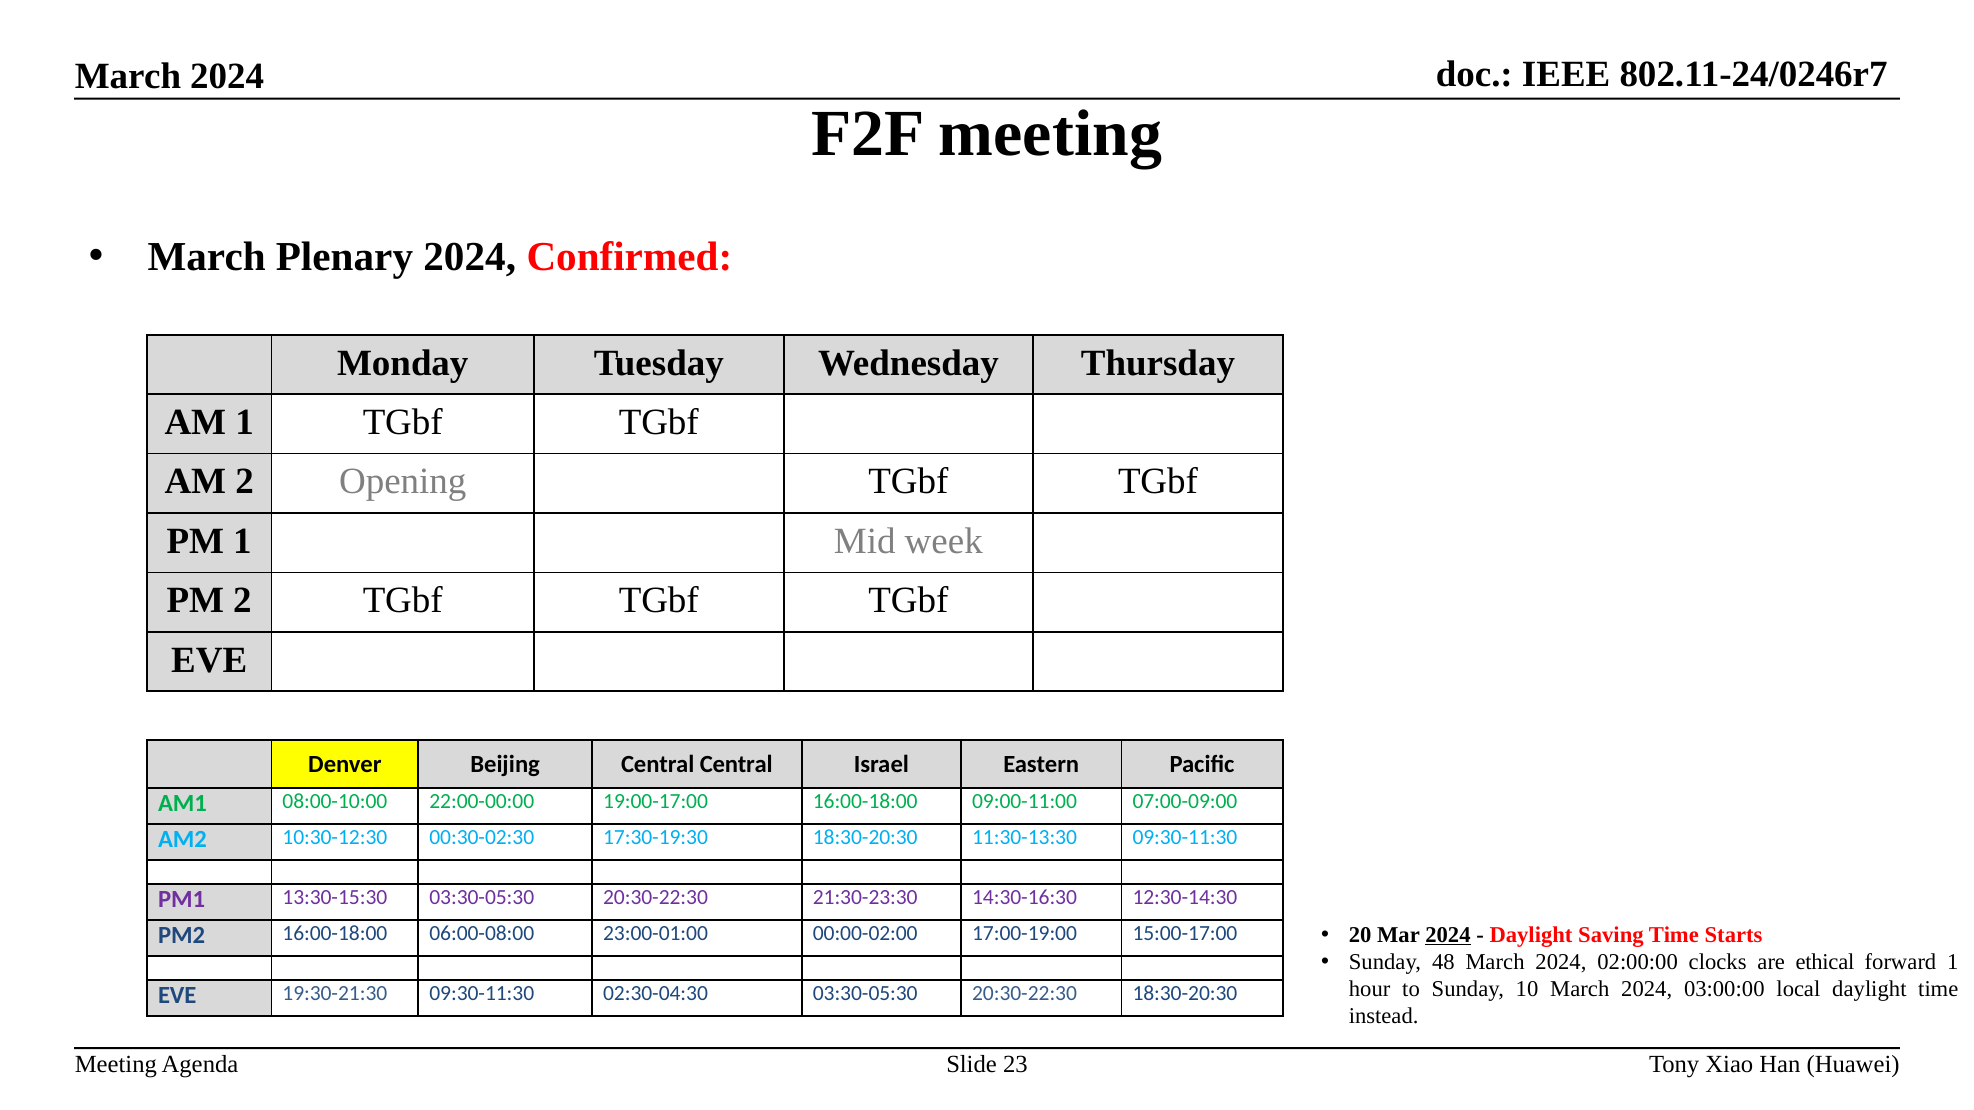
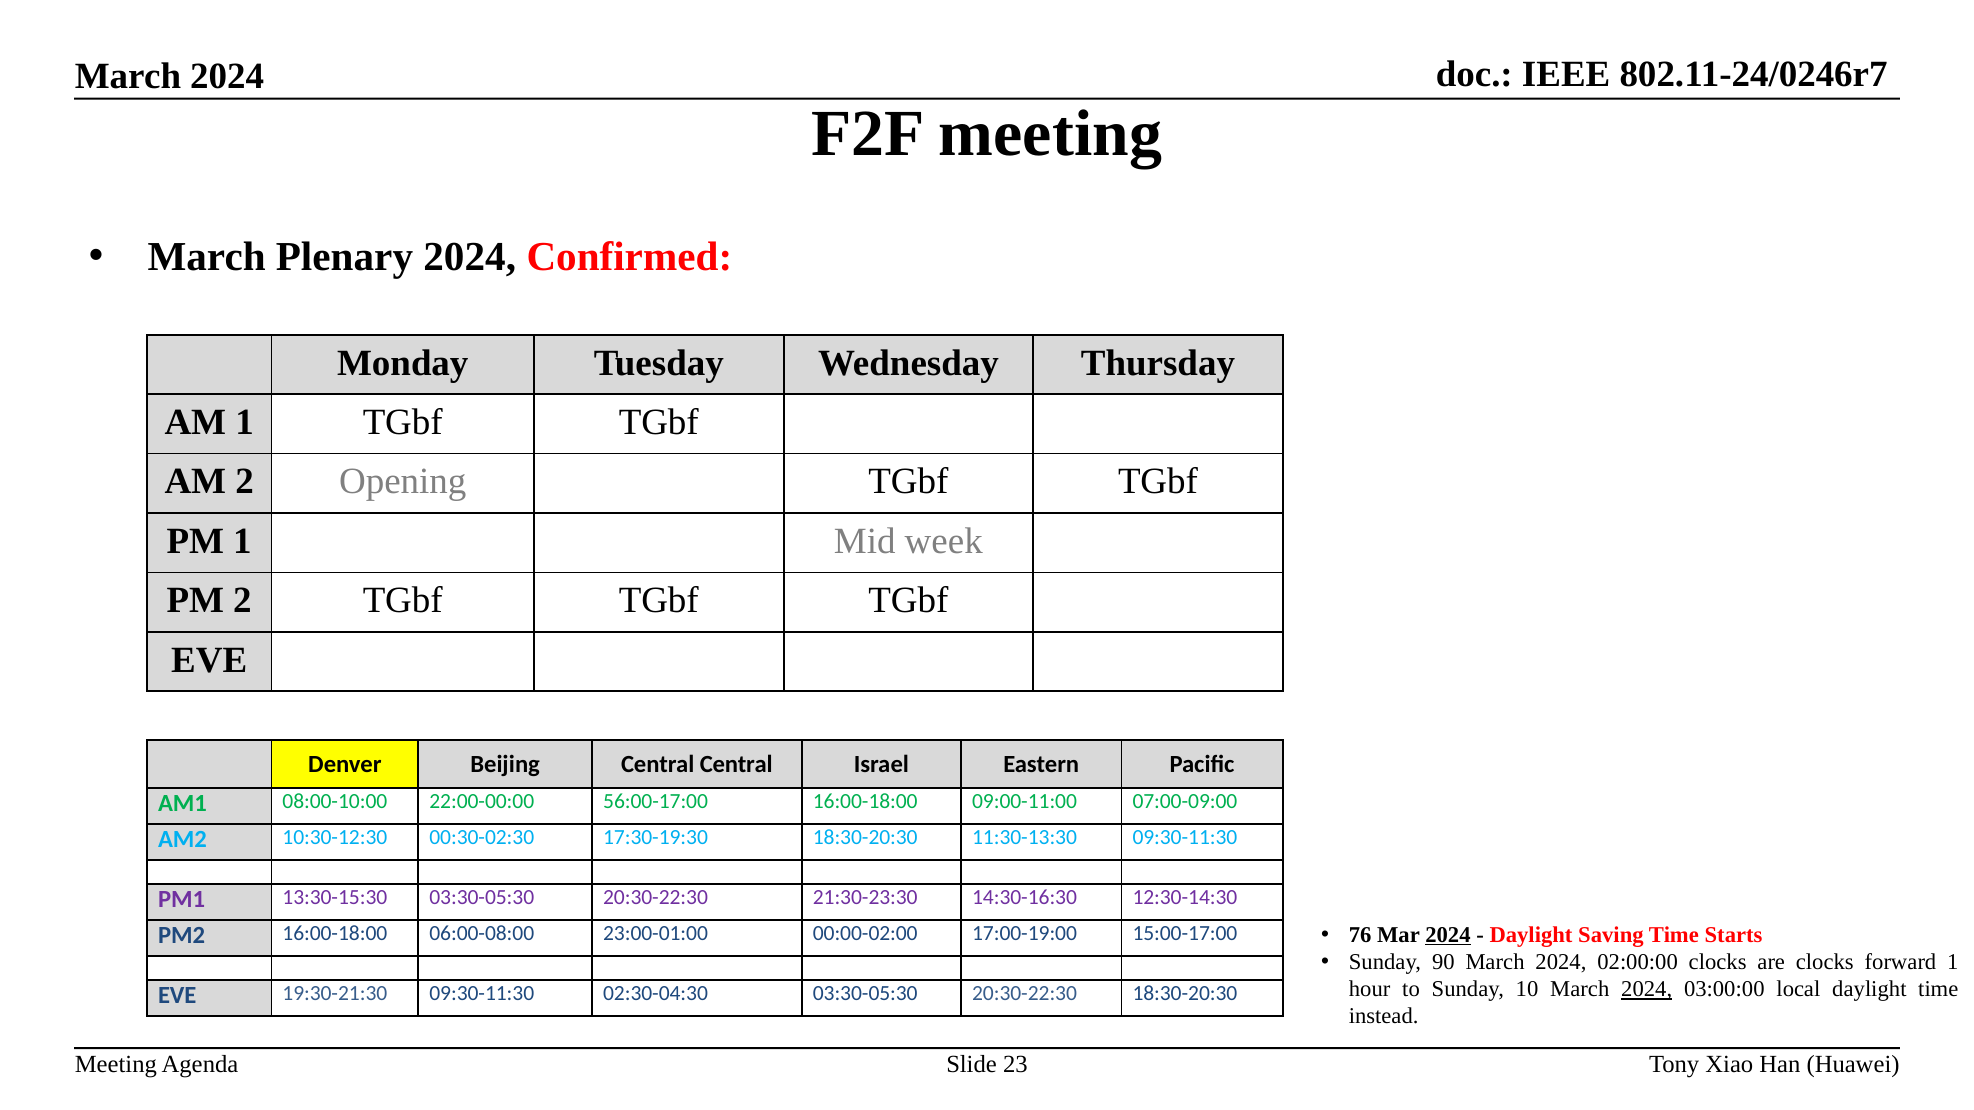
19:00-17:00: 19:00-17:00 -> 56:00-17:00
20: 20 -> 76
48: 48 -> 90
are ethical: ethical -> clocks
2024 at (1647, 990) underline: none -> present
